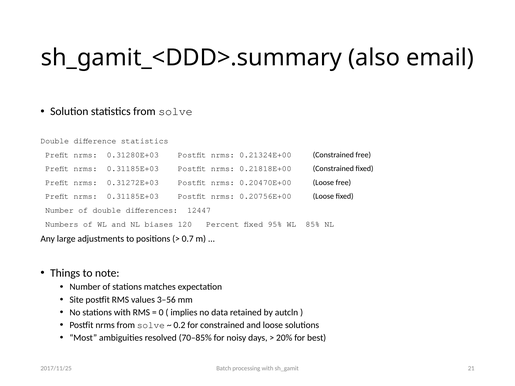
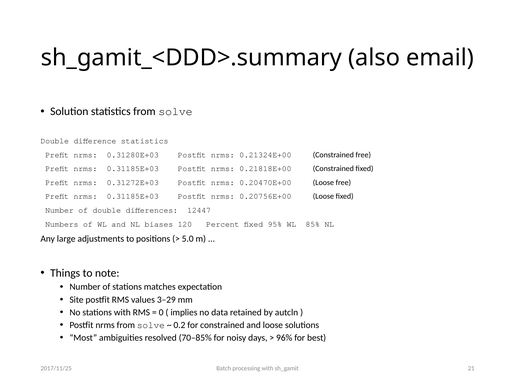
0.7: 0.7 -> 5.0
3–56: 3–56 -> 3–29
20%: 20% -> 96%
